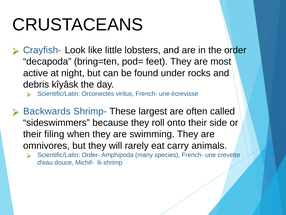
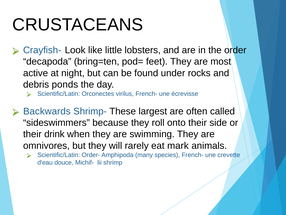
kîyâsk: kîyâsk -> ponds
filing: filing -> drink
carry: carry -> mark
